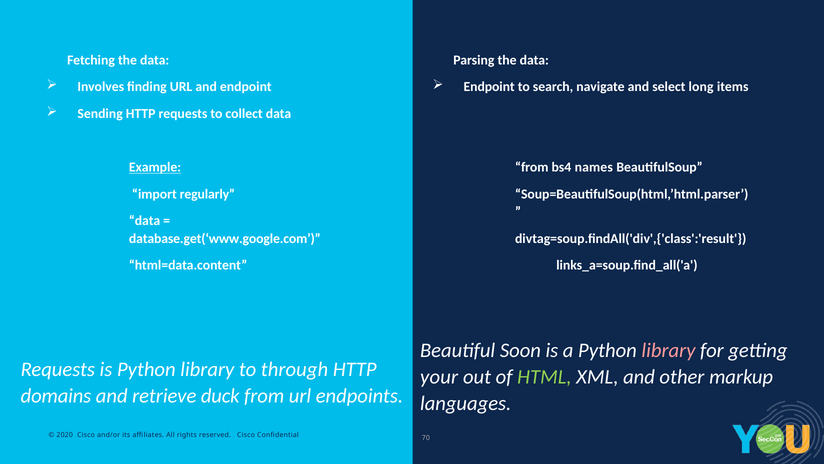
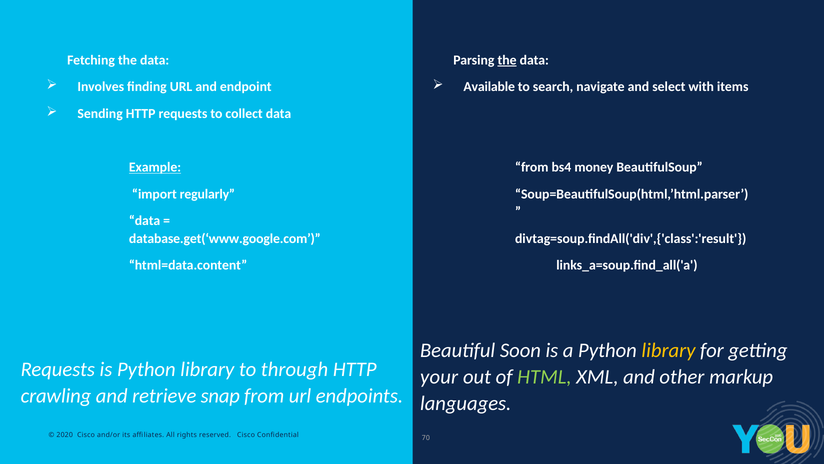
the at (507, 60) underline: none -> present
Endpoint at (489, 87): Endpoint -> Available
long: long -> with
names: names -> money
library at (668, 350) colour: pink -> yellow
domains: domains -> crawling
duck: duck -> snap
